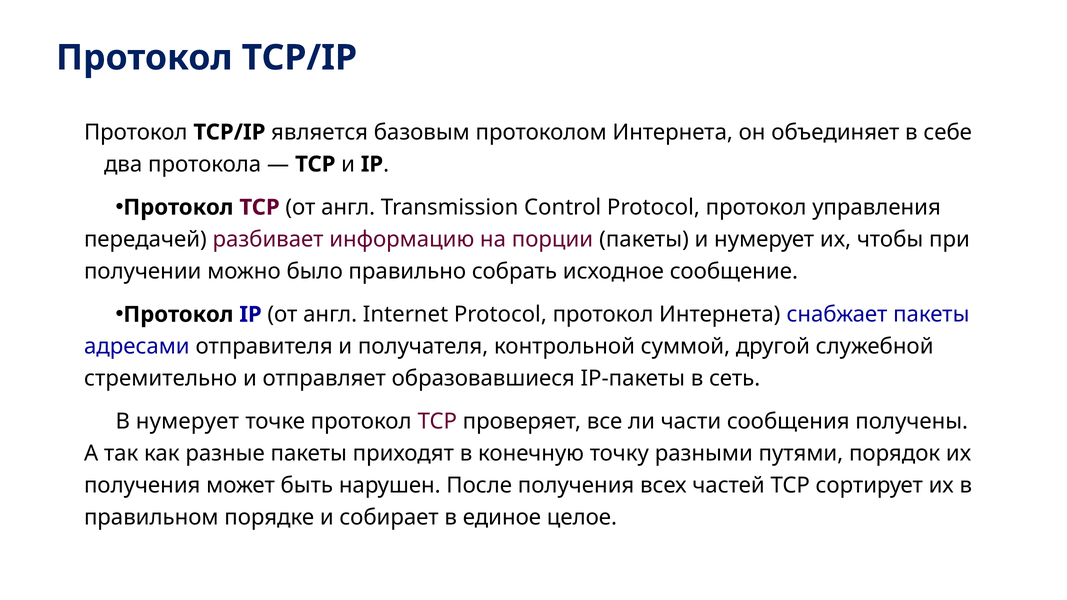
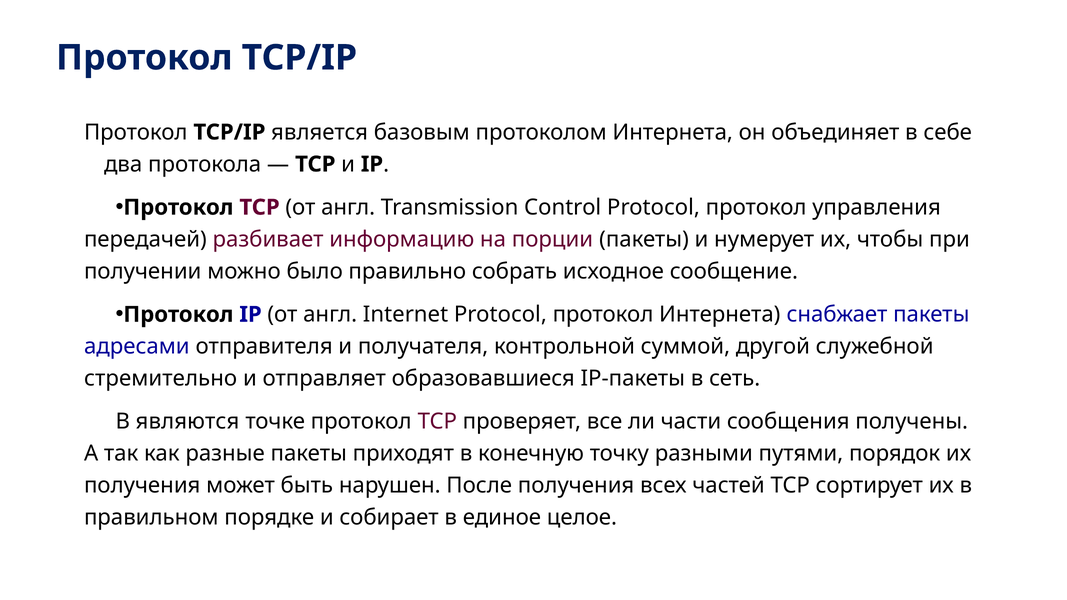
В нумерует: нумерует -> являются
